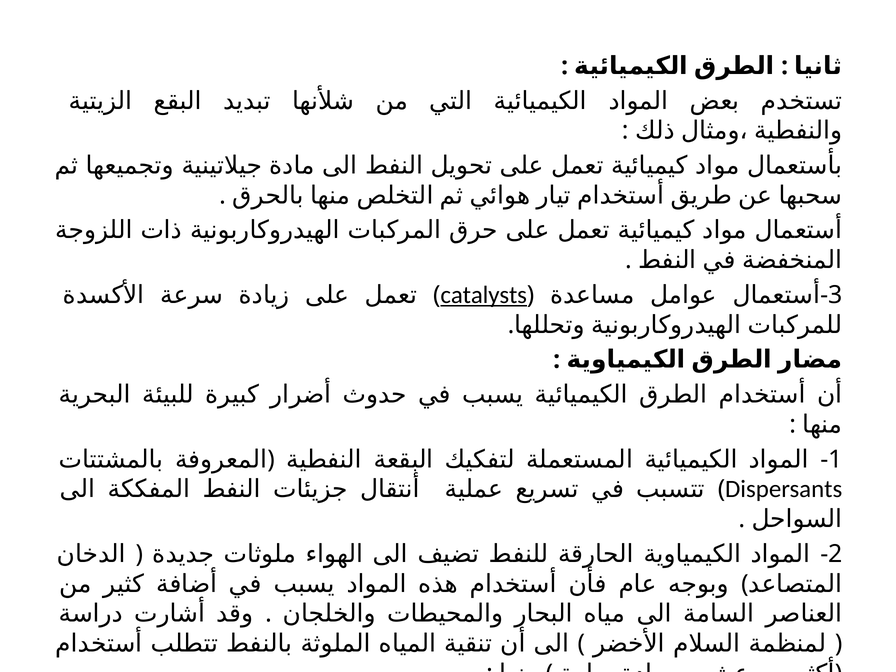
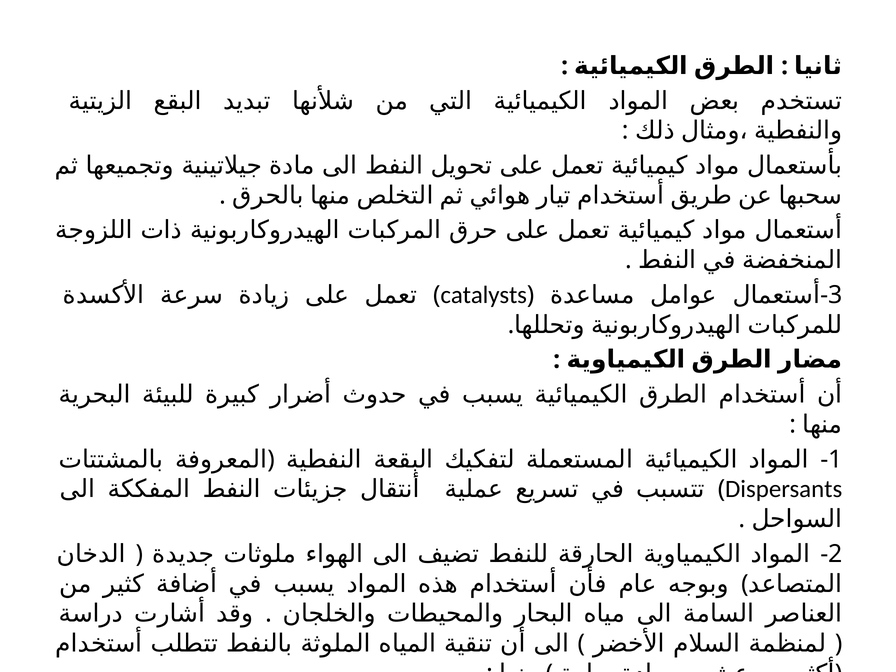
catalysts underline: present -> none
